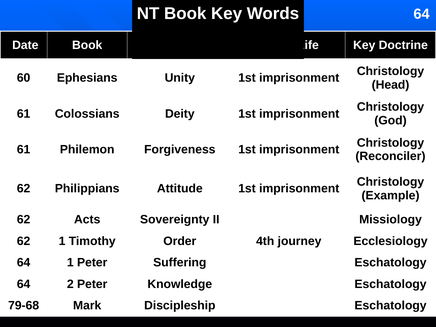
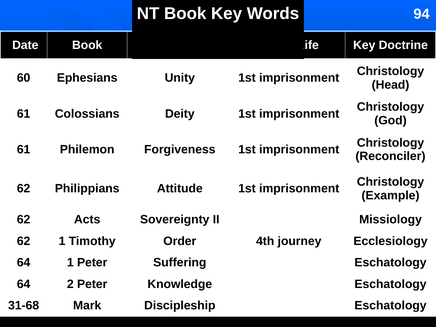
Words 64: 64 -> 94
79-68: 79-68 -> 31-68
